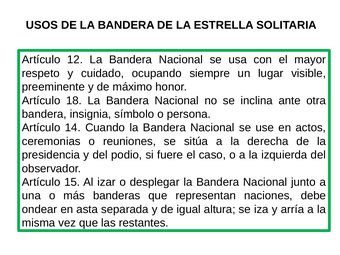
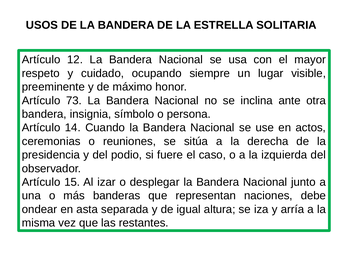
18: 18 -> 73
